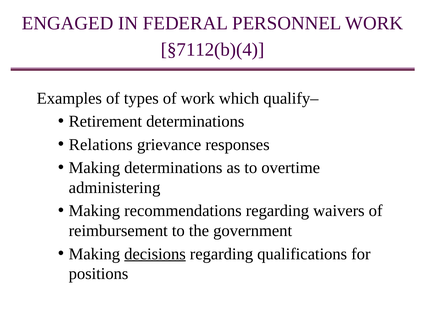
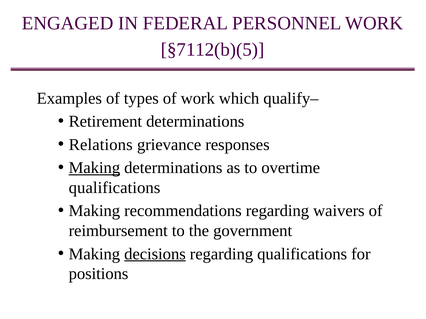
§7112(b)(4: §7112(b)(4 -> §7112(b)(5
Making at (94, 168) underline: none -> present
administering at (115, 188): administering -> qualifications
